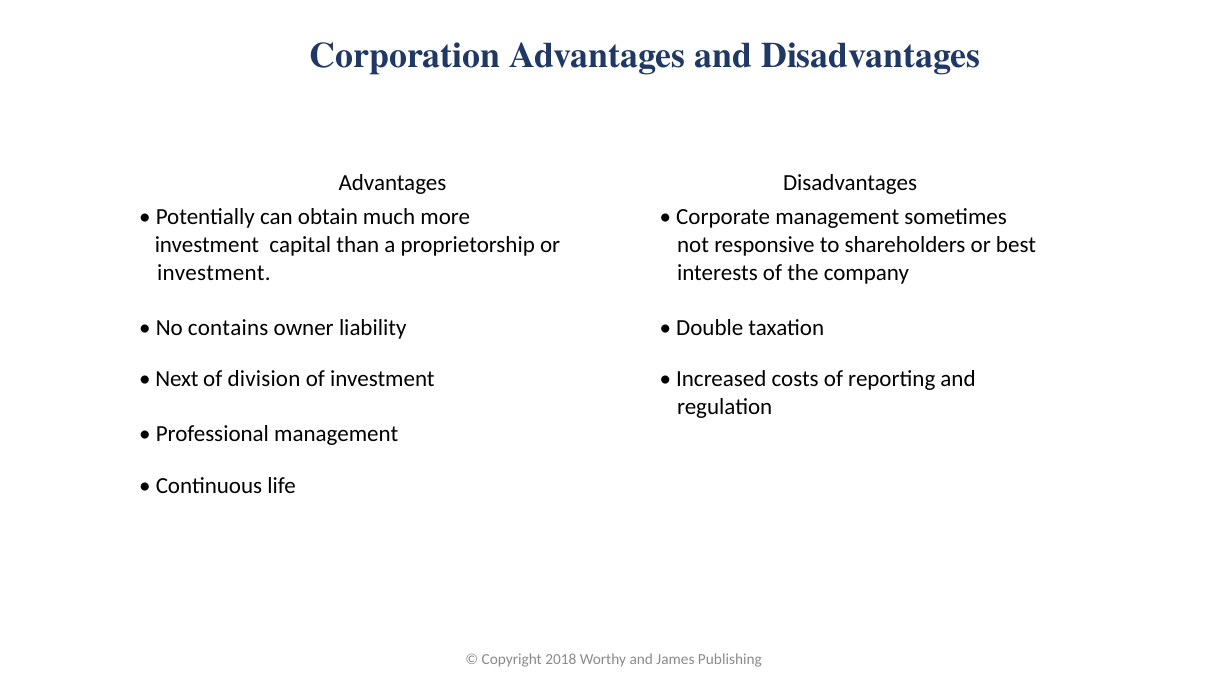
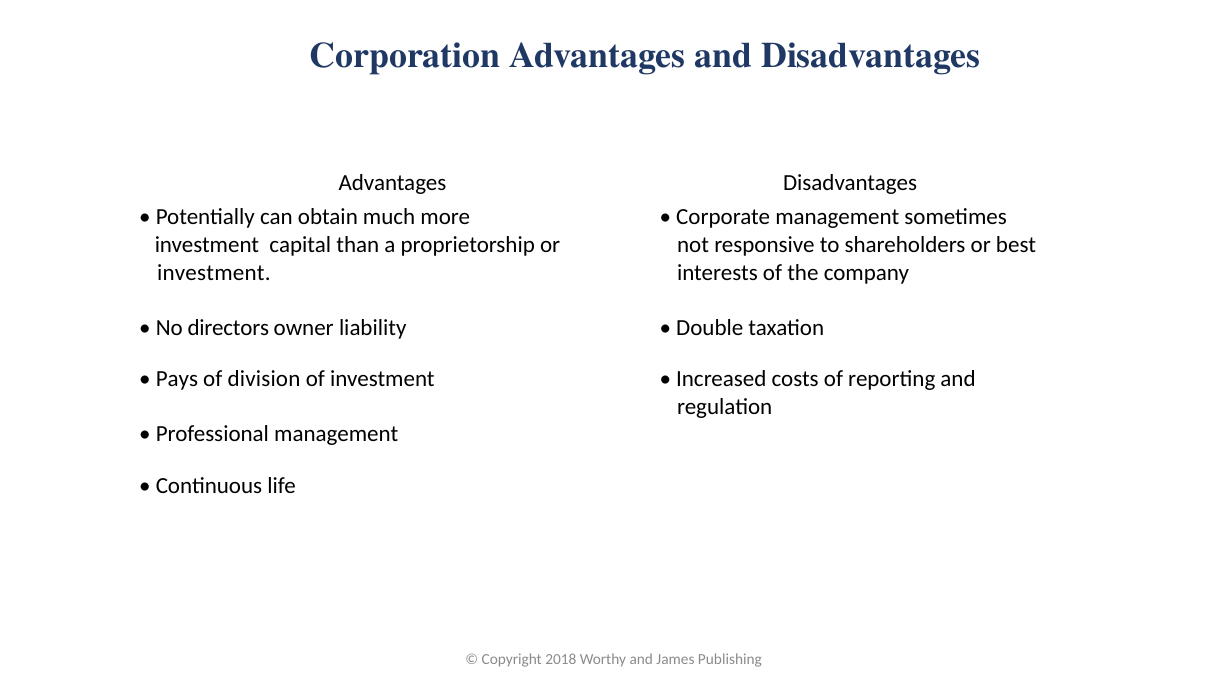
contains: contains -> directors
Next: Next -> Pays
